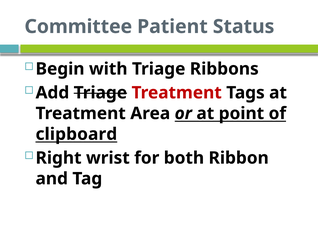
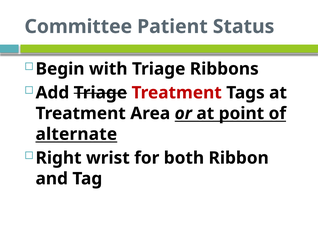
clipboard: clipboard -> alternate
